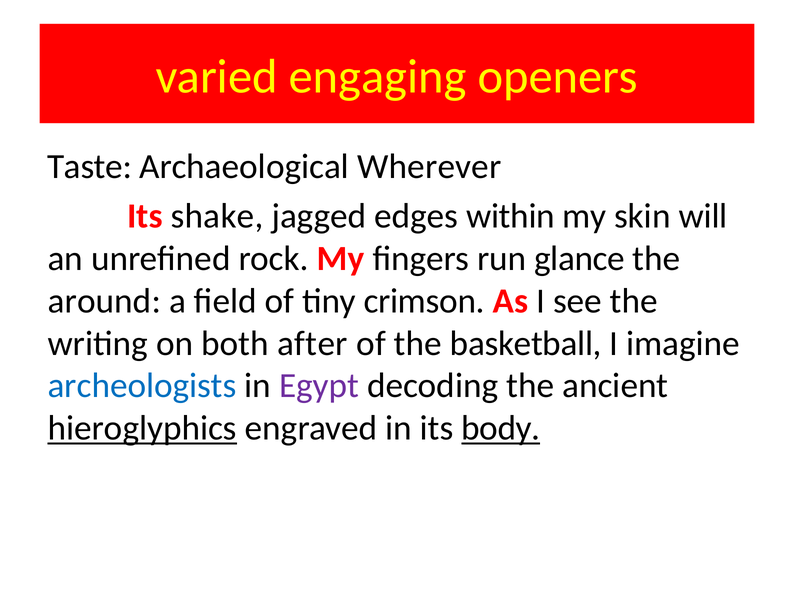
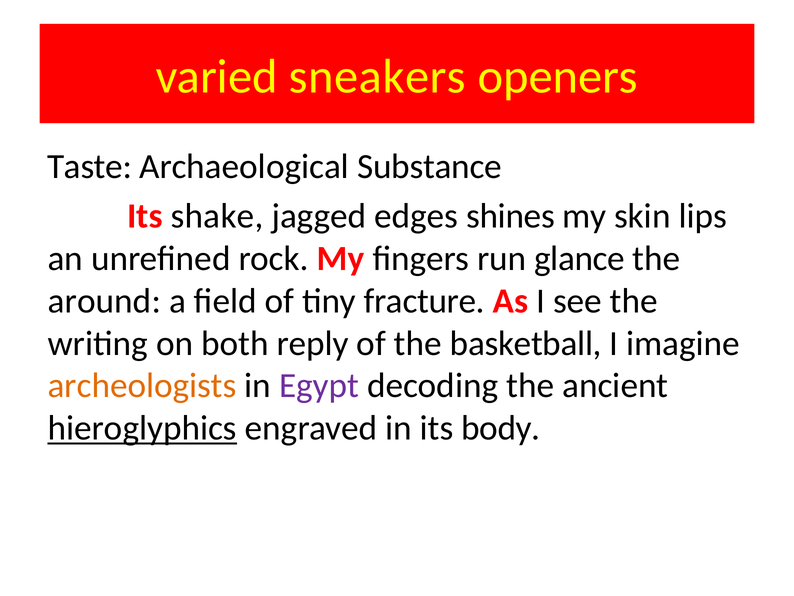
engaging: engaging -> sneakers
Wherever: Wherever -> Substance
within: within -> shines
will: will -> lips
crimson: crimson -> fracture
after: after -> reply
archeologists colour: blue -> orange
body underline: present -> none
